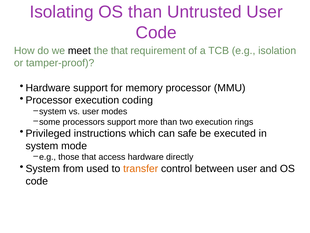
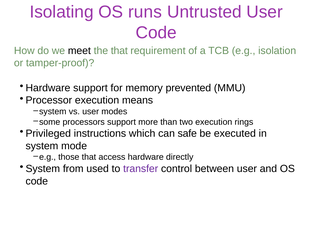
OS than: than -> runs
memory processor: processor -> prevented
coding: coding -> means
transfer colour: orange -> purple
